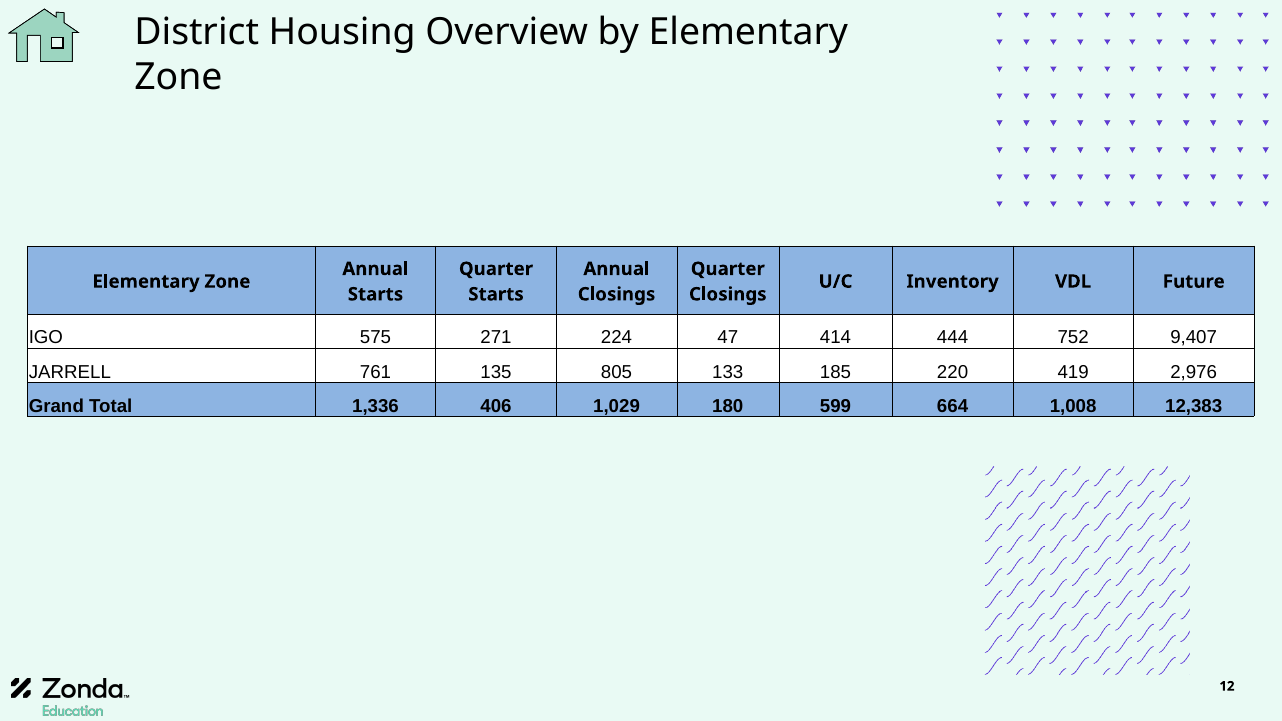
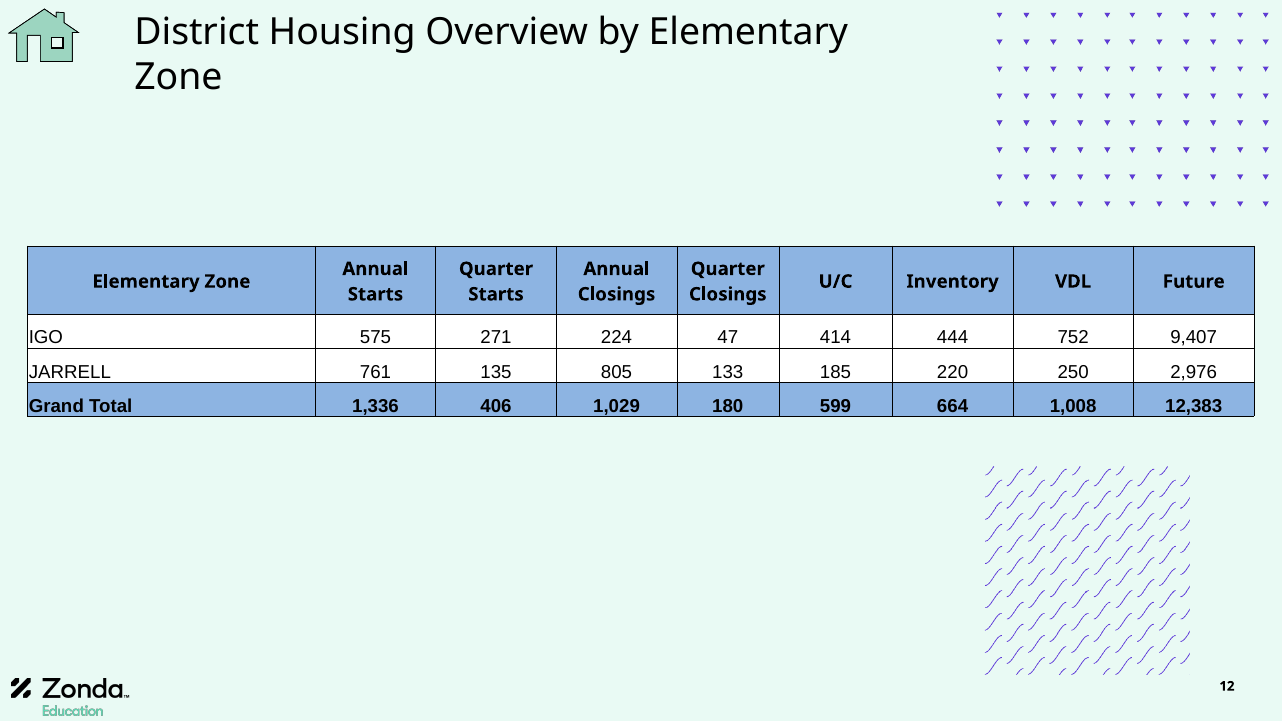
419: 419 -> 250
